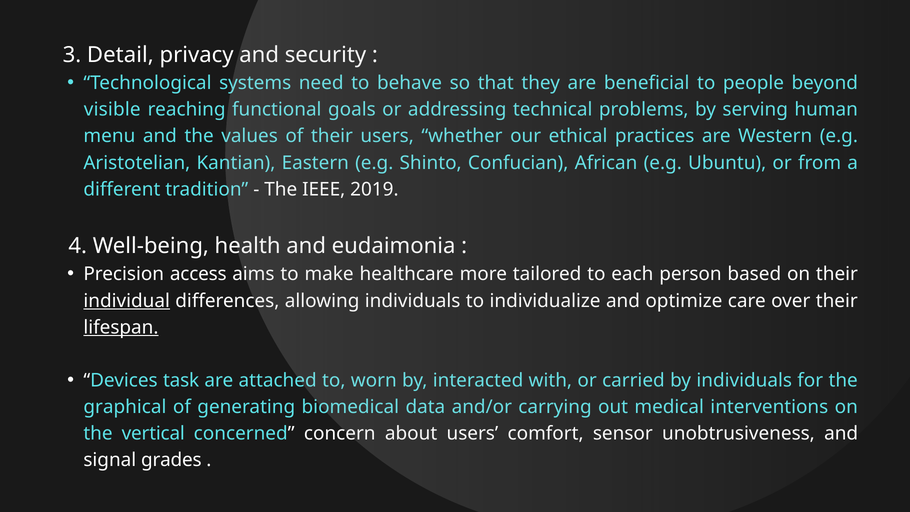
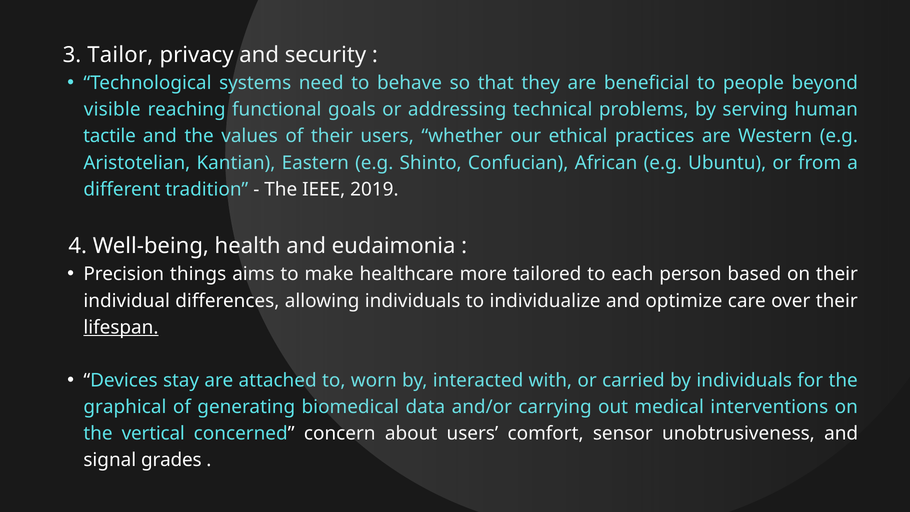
Detail: Detail -> Tailor
menu: menu -> tactile
access: access -> things
individual underline: present -> none
task: task -> stay
